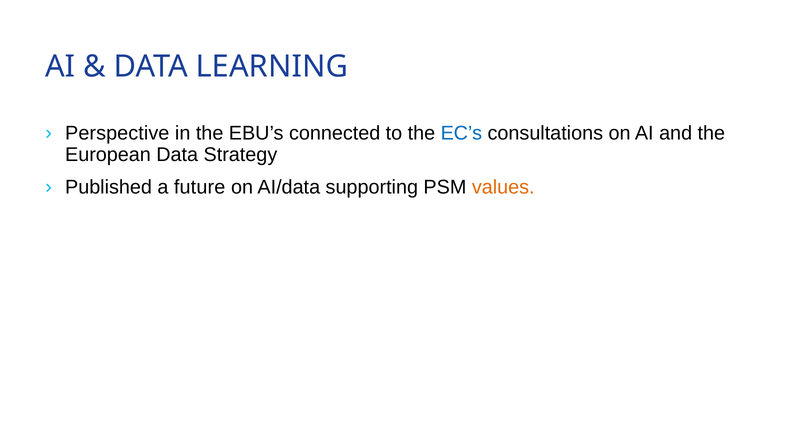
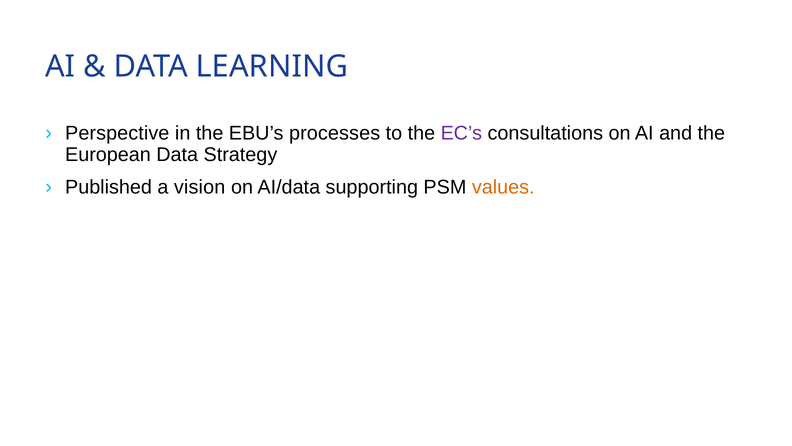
connected: connected -> processes
EC’s colour: blue -> purple
future: future -> vision
